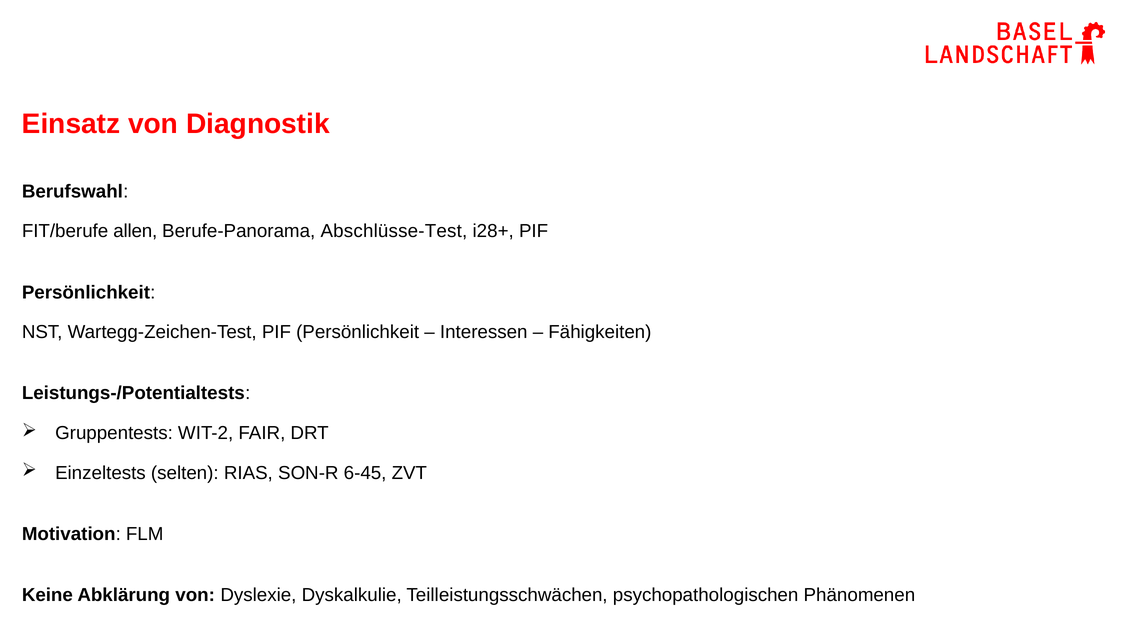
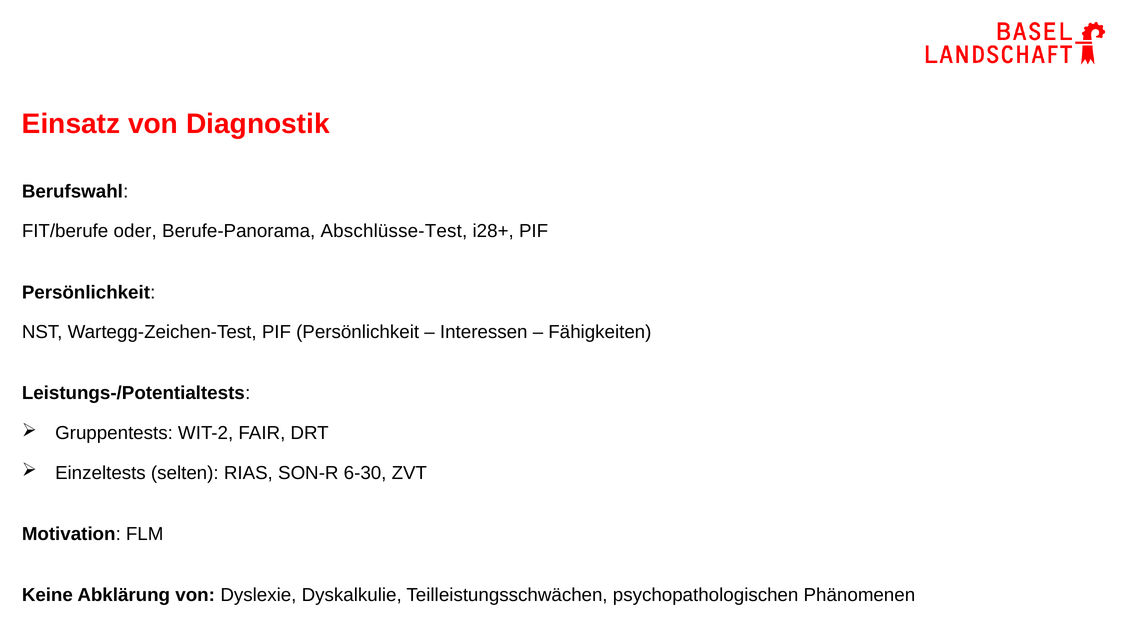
allen: allen -> oder
6-45: 6-45 -> 6-30
